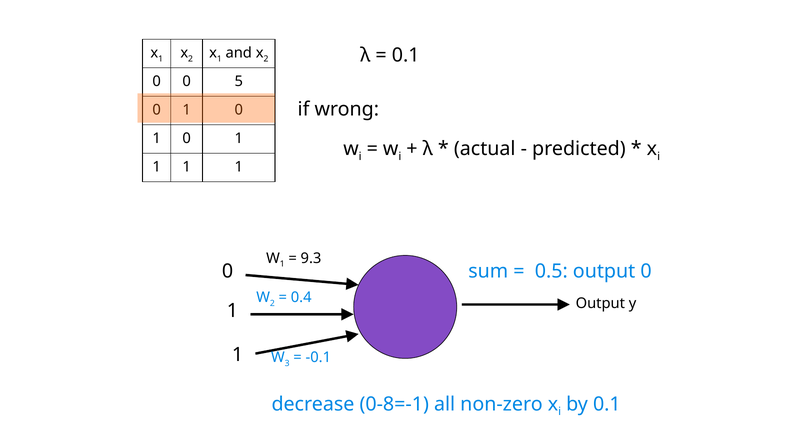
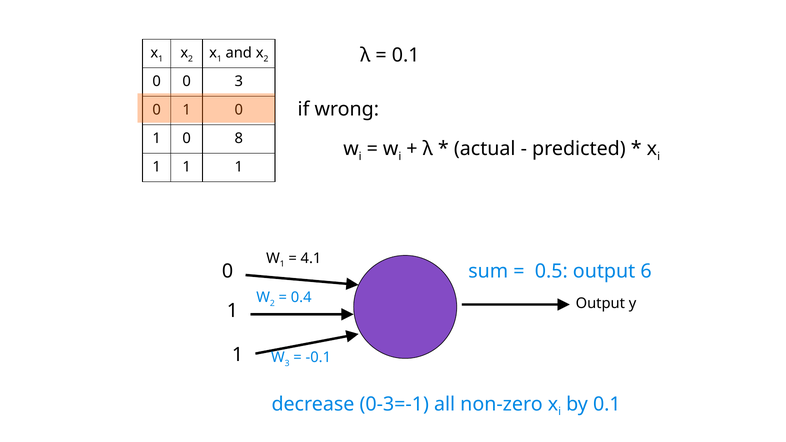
0 5: 5 -> 3
1 at (239, 139): 1 -> 8
9.3: 9.3 -> 4.1
output 0: 0 -> 6
0-8=-1: 0-8=-1 -> 0-3=-1
